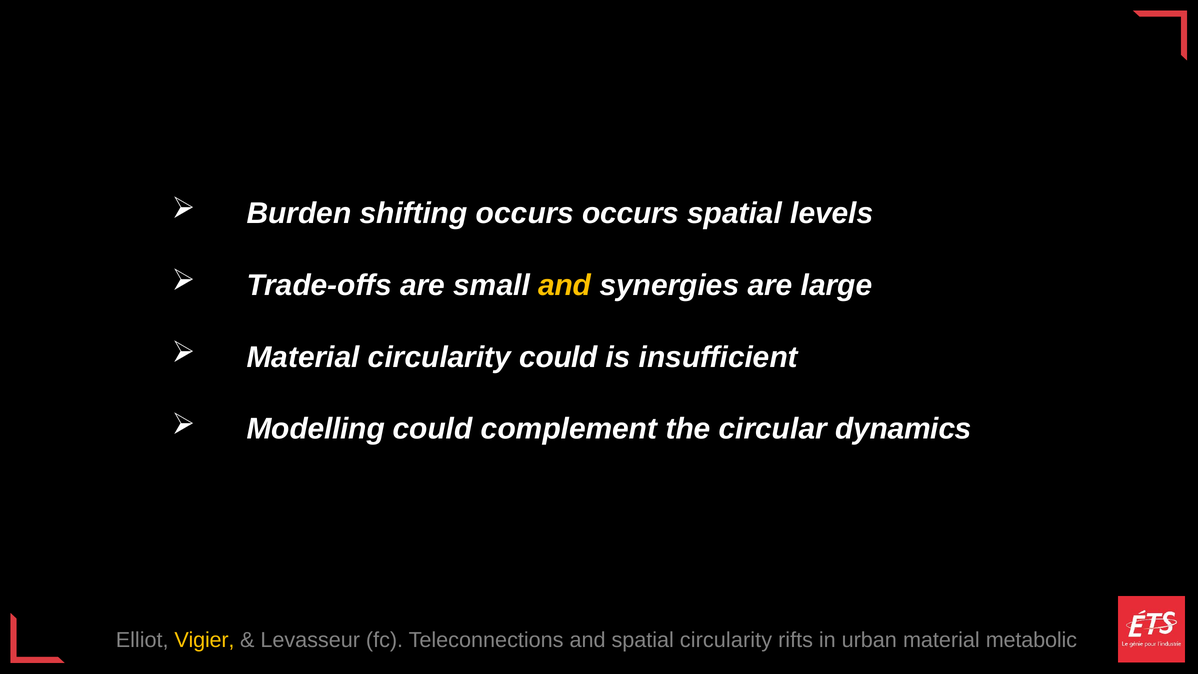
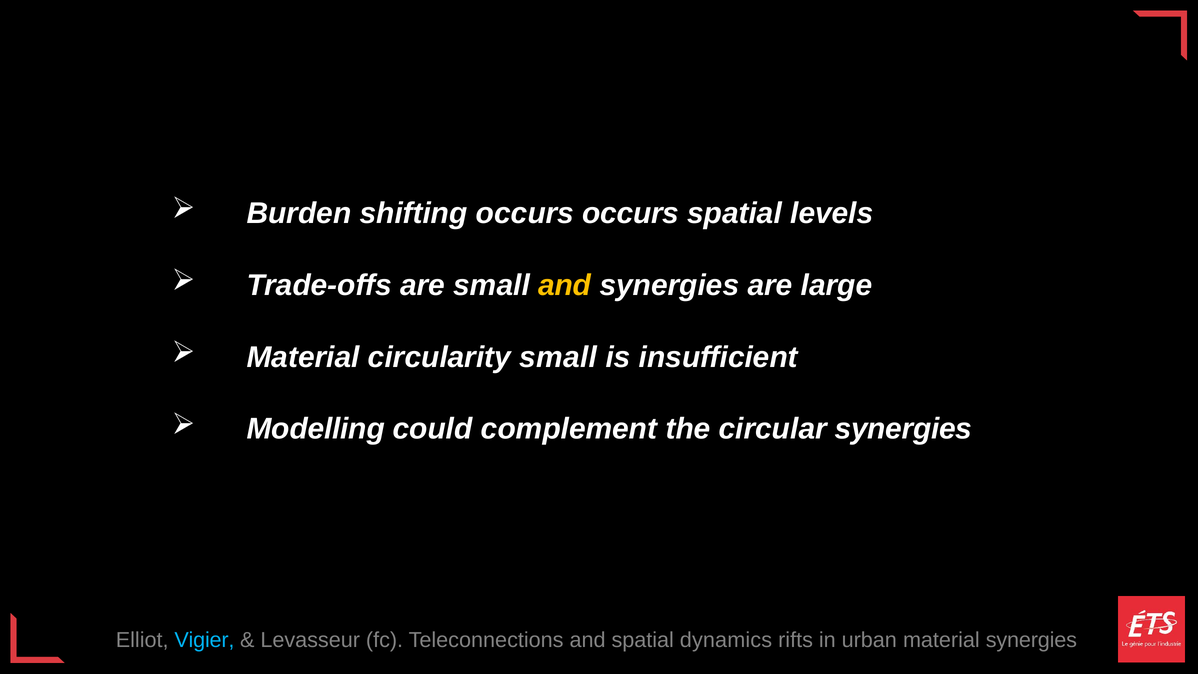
circularity could: could -> small
circular dynamics: dynamics -> synergies
Vigier colour: yellow -> light blue
spatial circularity: circularity -> dynamics
material metabolic: metabolic -> synergies
